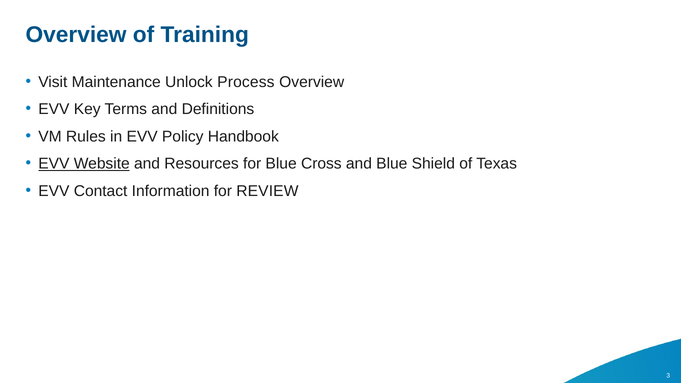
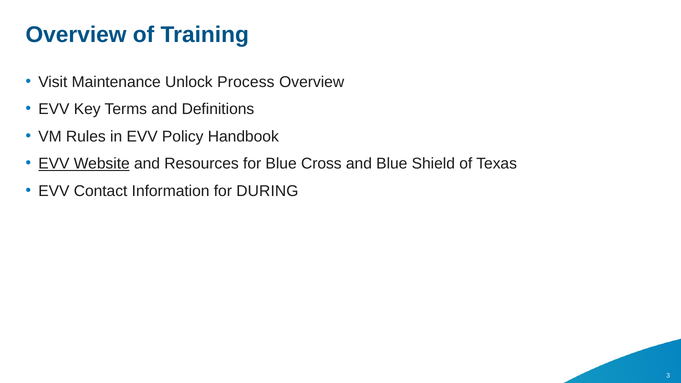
REVIEW: REVIEW -> DURING
